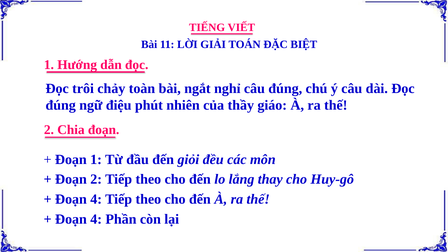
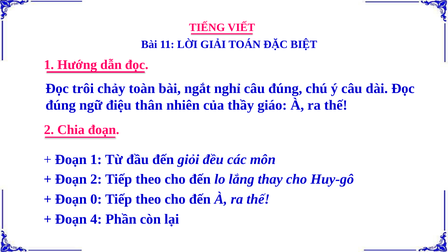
phút: phút -> thân
4 at (96, 199): 4 -> 0
